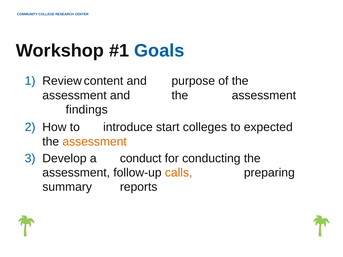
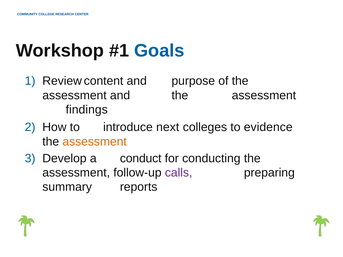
start: start -> next
expected: expected -> evidence
calls colour: orange -> purple
